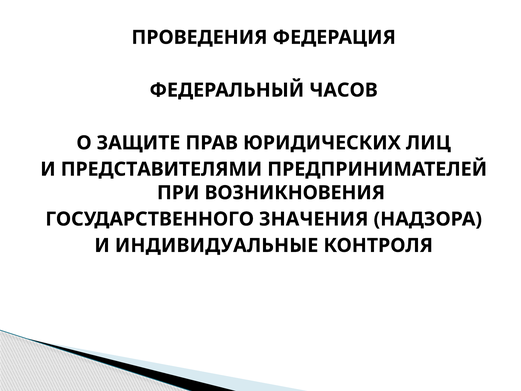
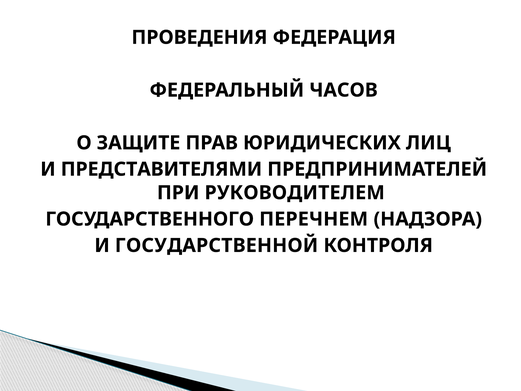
ВОЗНИКНОВЕНИЯ: ВОЗНИКНОВЕНИЯ -> РУКОВОДИТЕЛЕМ
ЗНАЧЕНИЯ: ЗНАЧЕНИЯ -> ПЕРЕЧНЕМ
ИНДИВИДУАЛЬНЫЕ: ИНДИВИДУАЛЬНЫЕ -> ГОСУДАРСТВЕННОЙ
